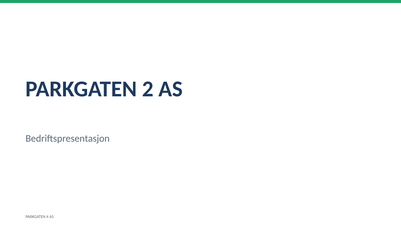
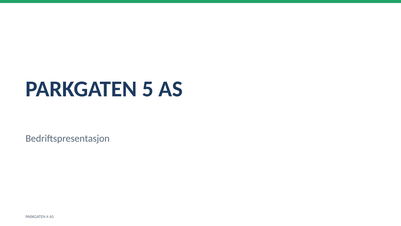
2: 2 -> 5
